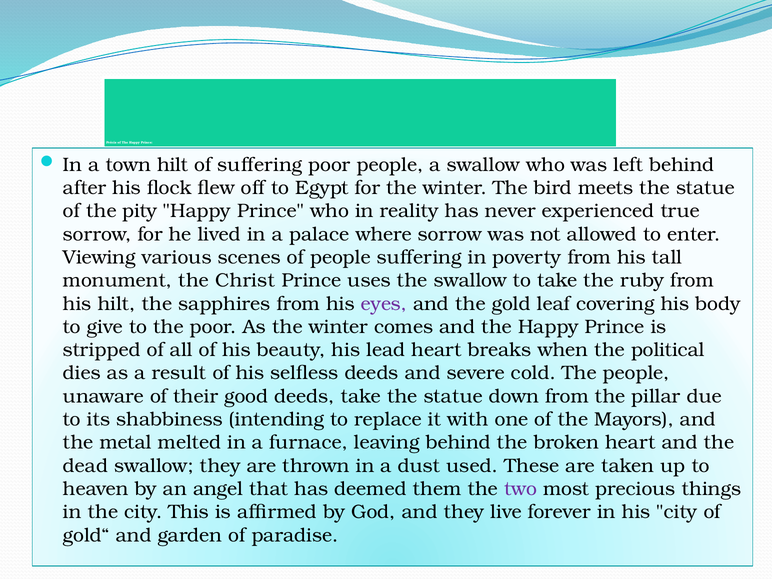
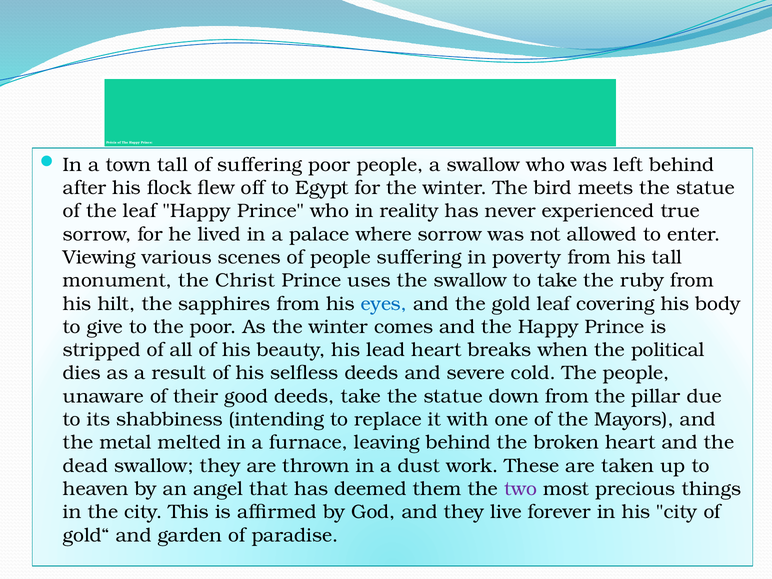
town hilt: hilt -> tall
the pity: pity -> leaf
eyes colour: purple -> blue
used: used -> work
